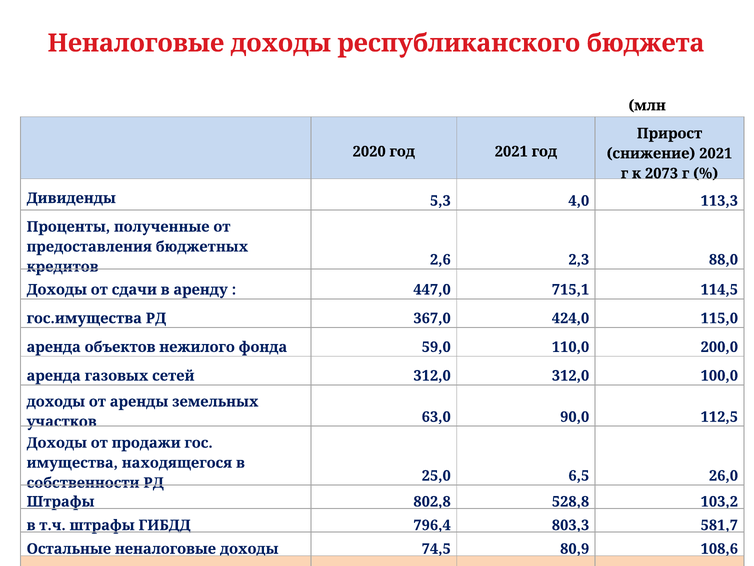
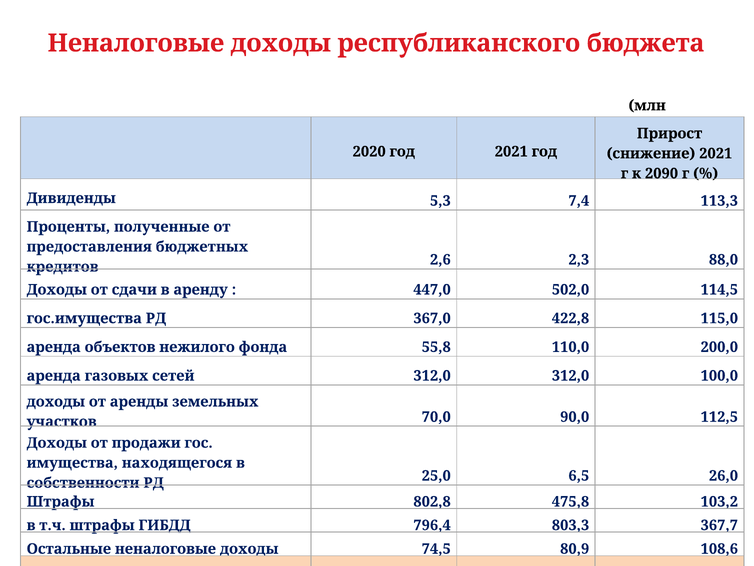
2073: 2073 -> 2090
4,0: 4,0 -> 7,4
715,1: 715,1 -> 502,0
424,0: 424,0 -> 422,8
59,0: 59,0 -> 55,8
63,0: 63,0 -> 70,0
528,8: 528,8 -> 475,8
581,7: 581,7 -> 367,7
